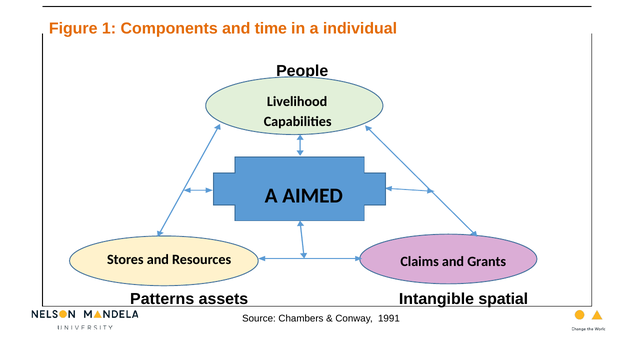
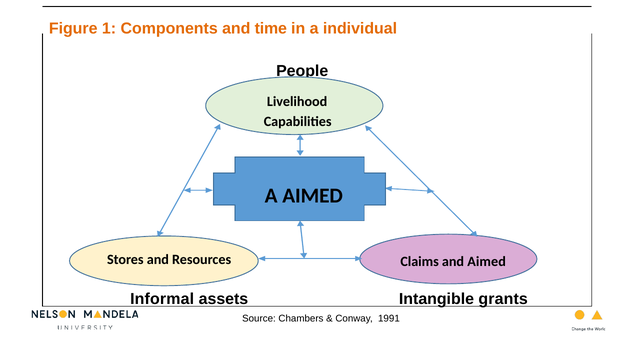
and Grants: Grants -> Aimed
Patterns: Patterns -> Informal
spatial: spatial -> grants
